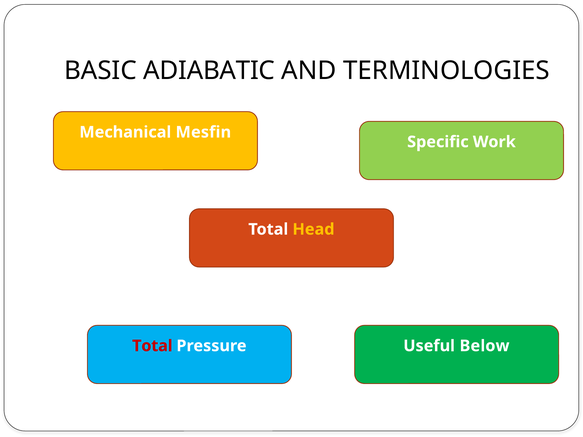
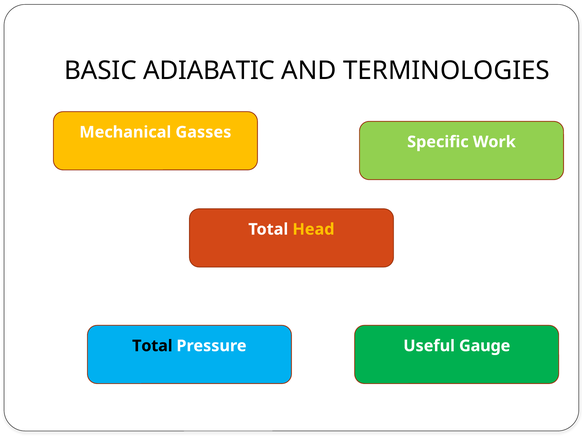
Mesfin: Mesfin -> Gasses
Total at (152, 346) colour: red -> black
Below: Below -> Gauge
